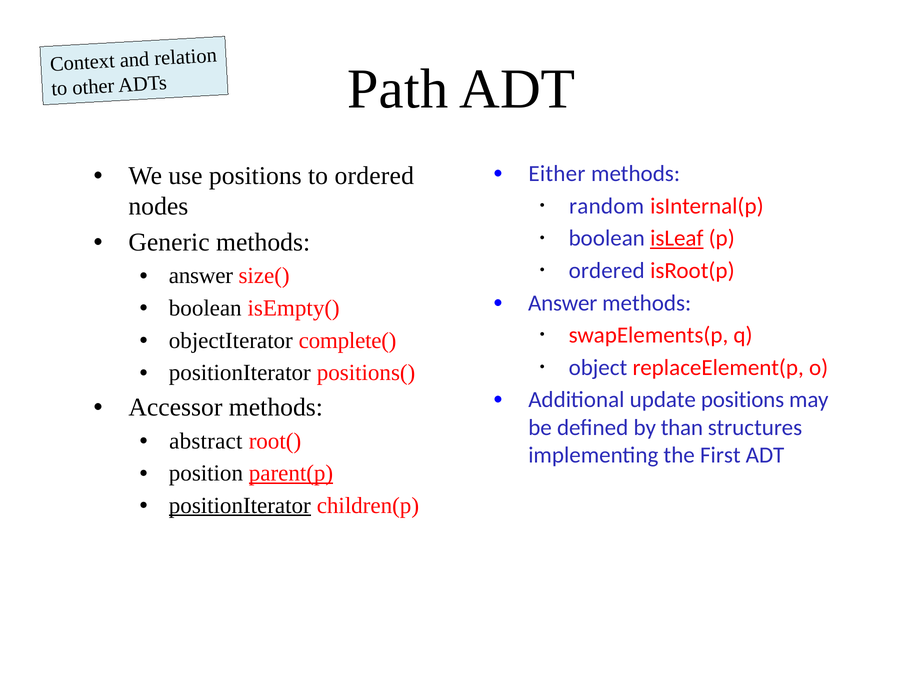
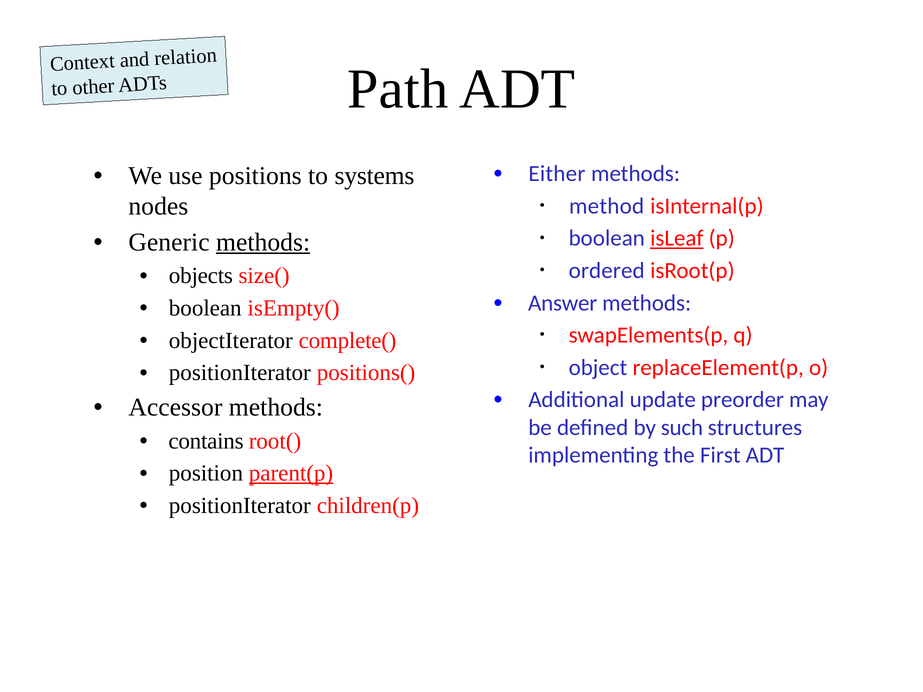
to ordered: ordered -> systems
random: random -> method
methods at (263, 242) underline: none -> present
answer at (201, 276): answer -> objects
update positions: positions -> preorder
than: than -> such
abstract: abstract -> contains
positionIterator at (240, 506) underline: present -> none
